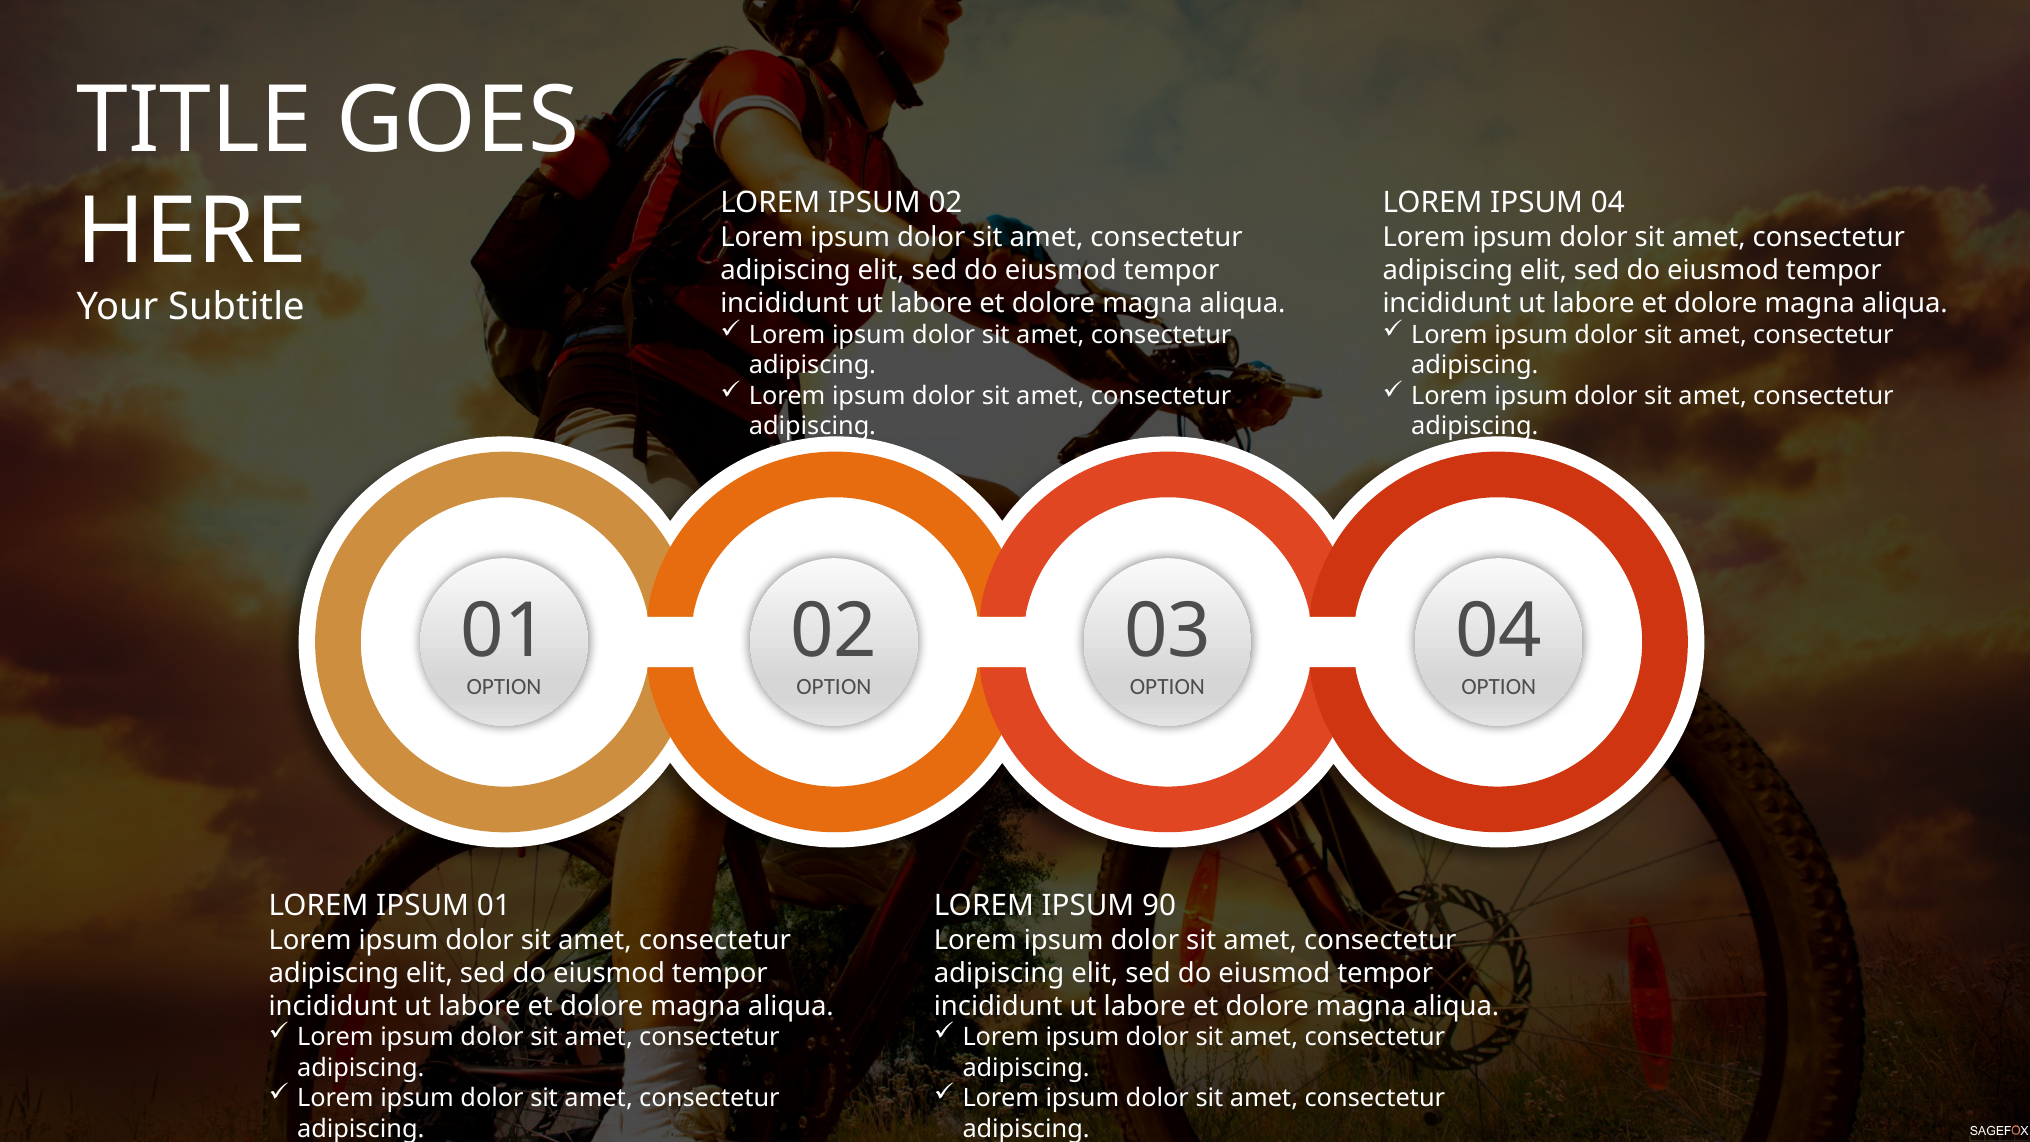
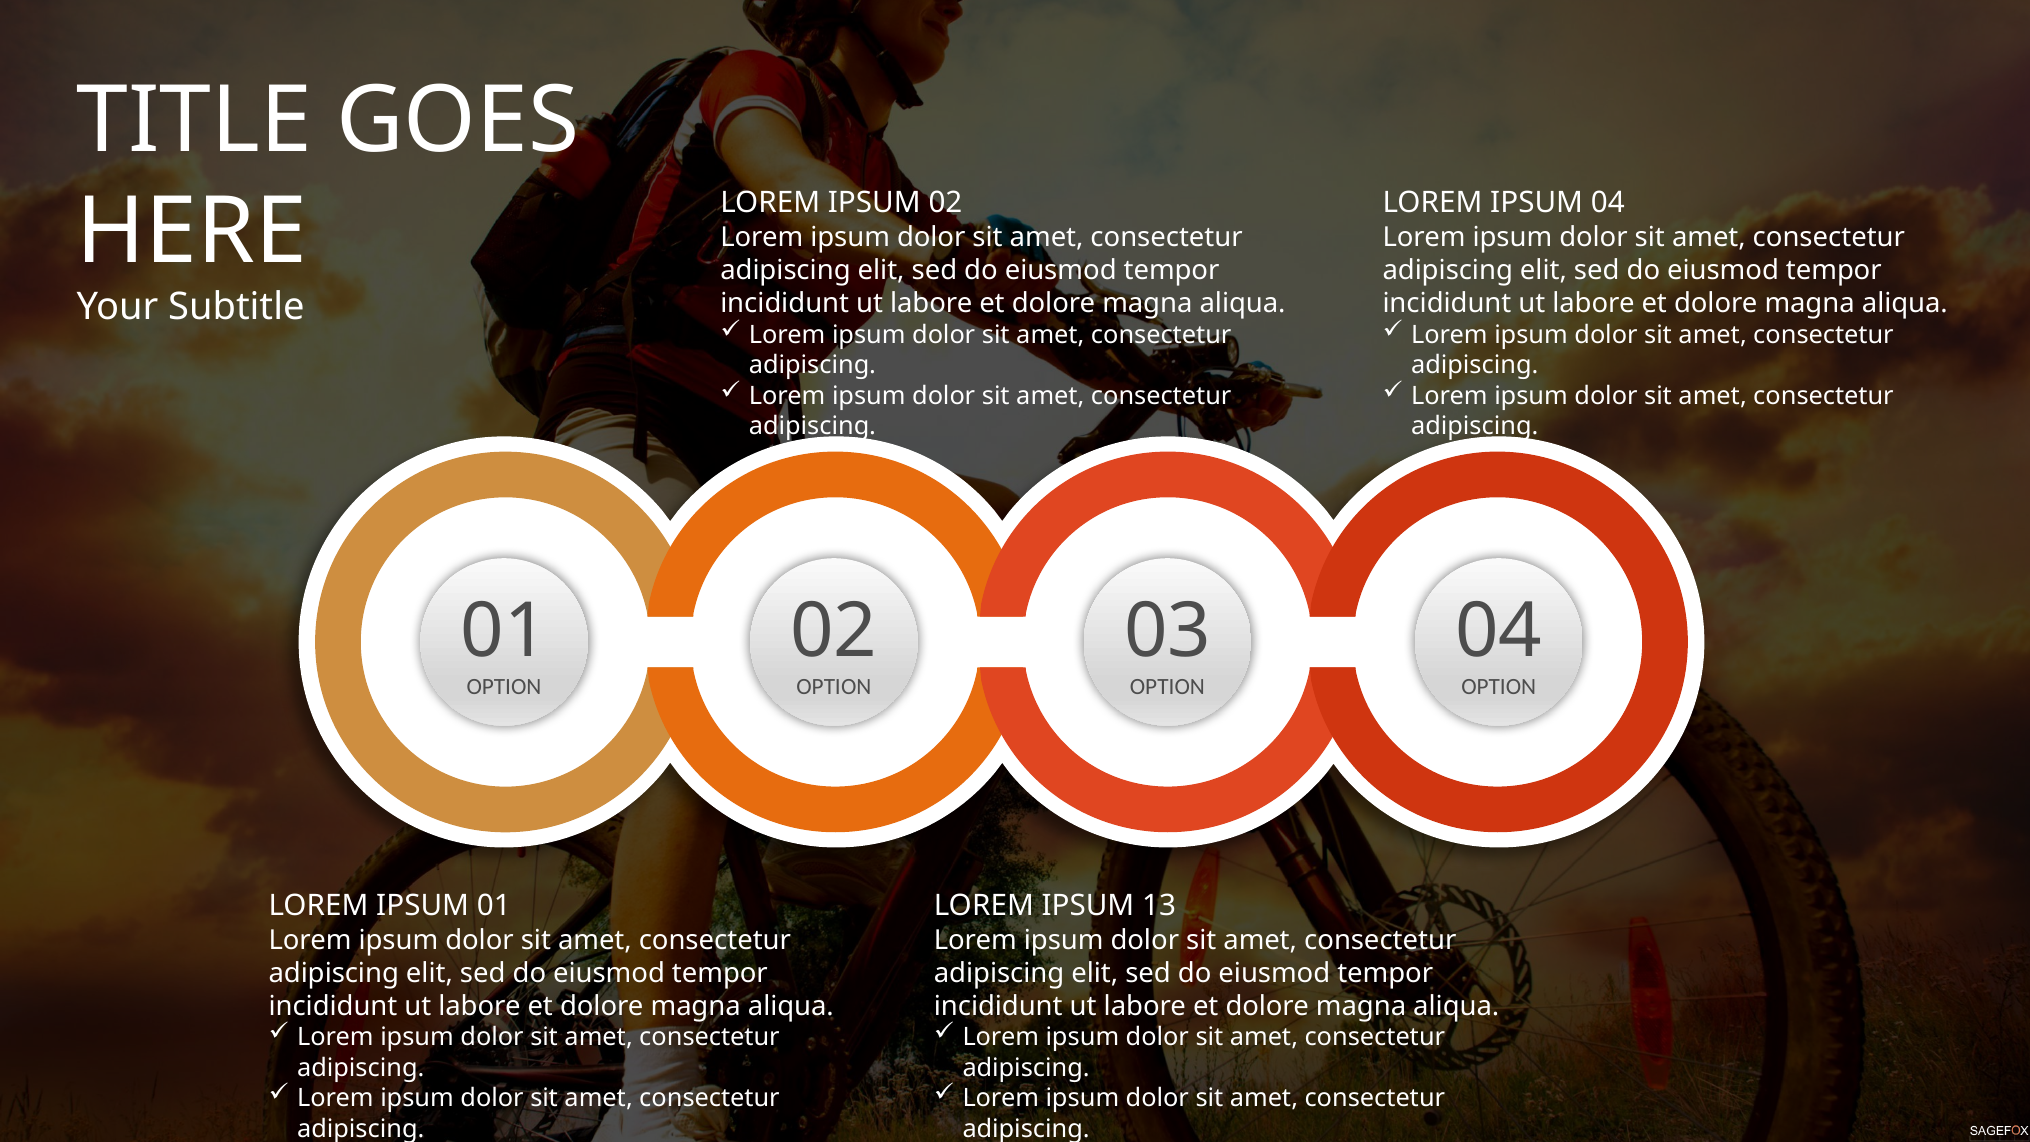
90: 90 -> 13
